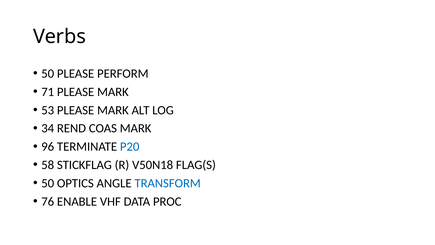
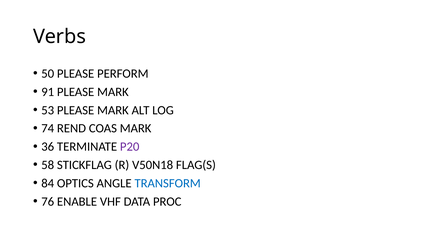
71: 71 -> 91
34: 34 -> 74
96: 96 -> 36
P20 colour: blue -> purple
50 at (48, 183): 50 -> 84
